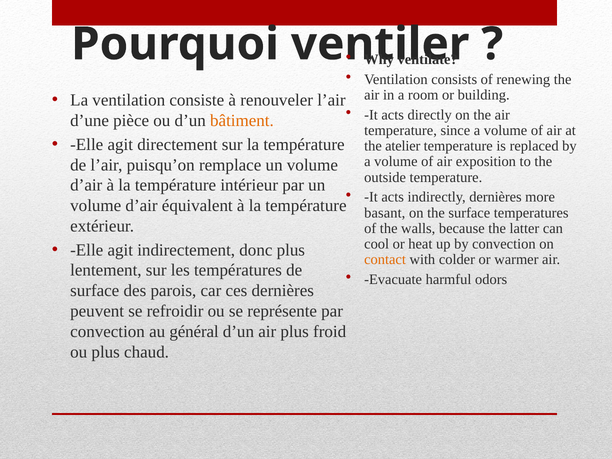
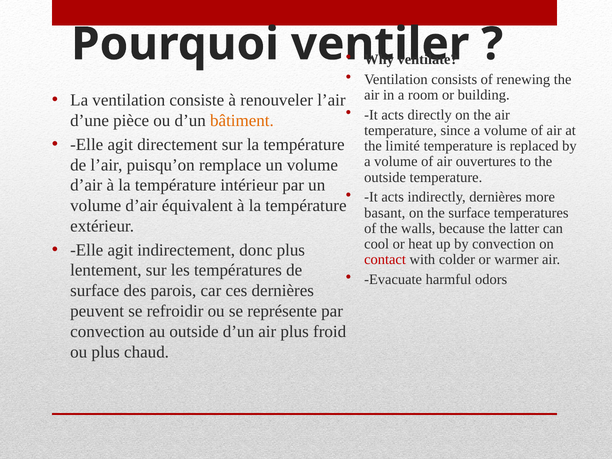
atelier: atelier -> limité
exposition: exposition -> ouvertures
contact colour: orange -> red
au général: général -> outside
